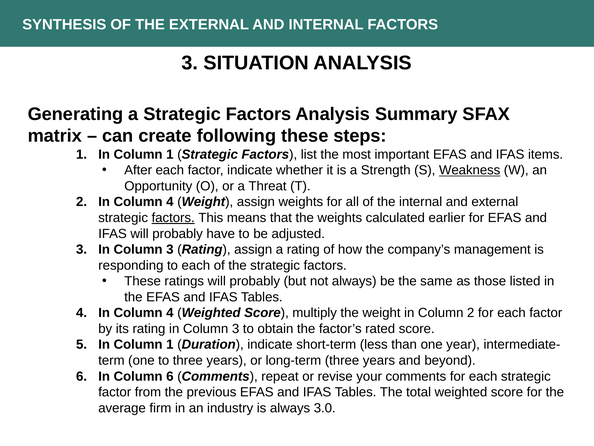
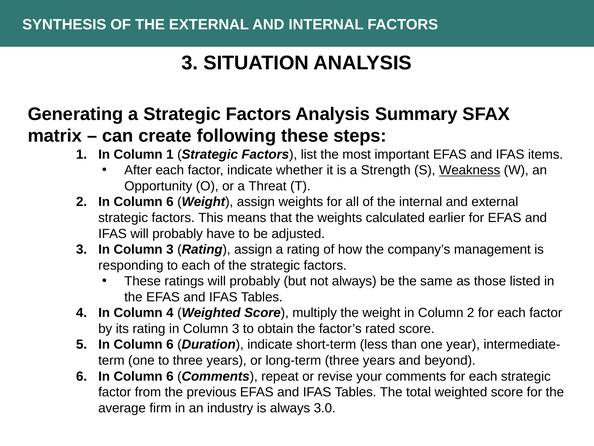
2 In Column 4: 4 -> 6
factors at (173, 218) underline: present -> none
5 In Column 1: 1 -> 6
